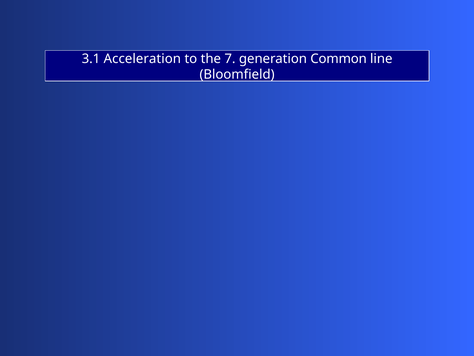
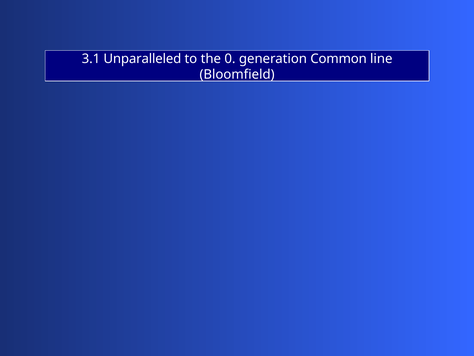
Acceleration: Acceleration -> Unparalleled
7: 7 -> 0
